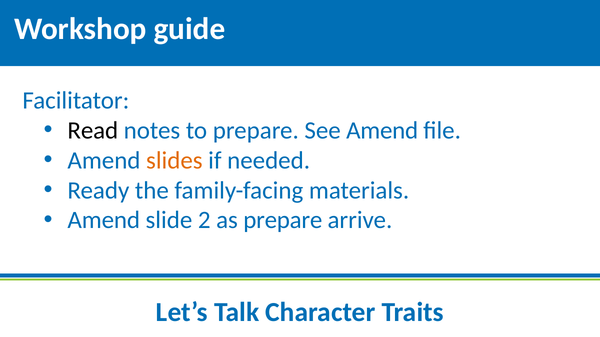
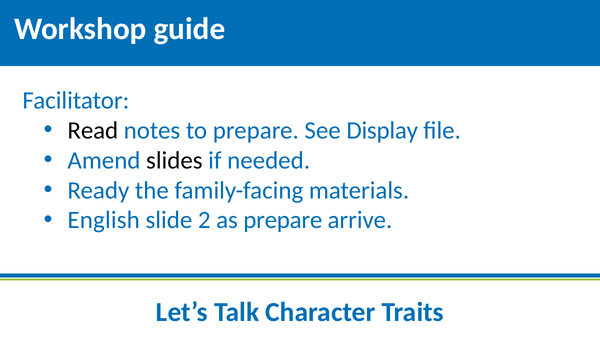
See Amend: Amend -> Display
slides colour: orange -> black
Amend at (104, 221): Amend -> English
